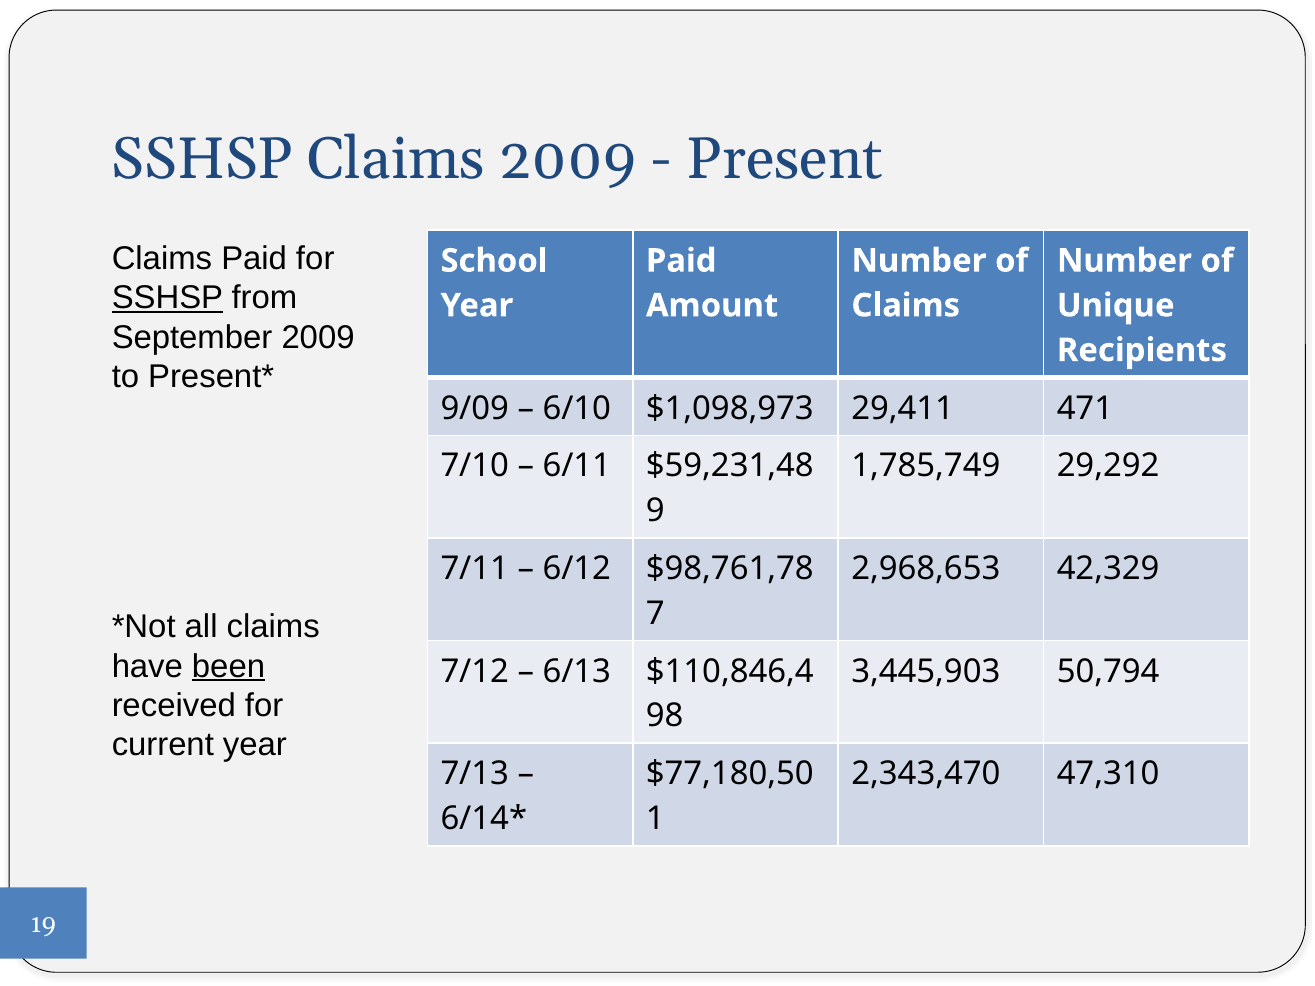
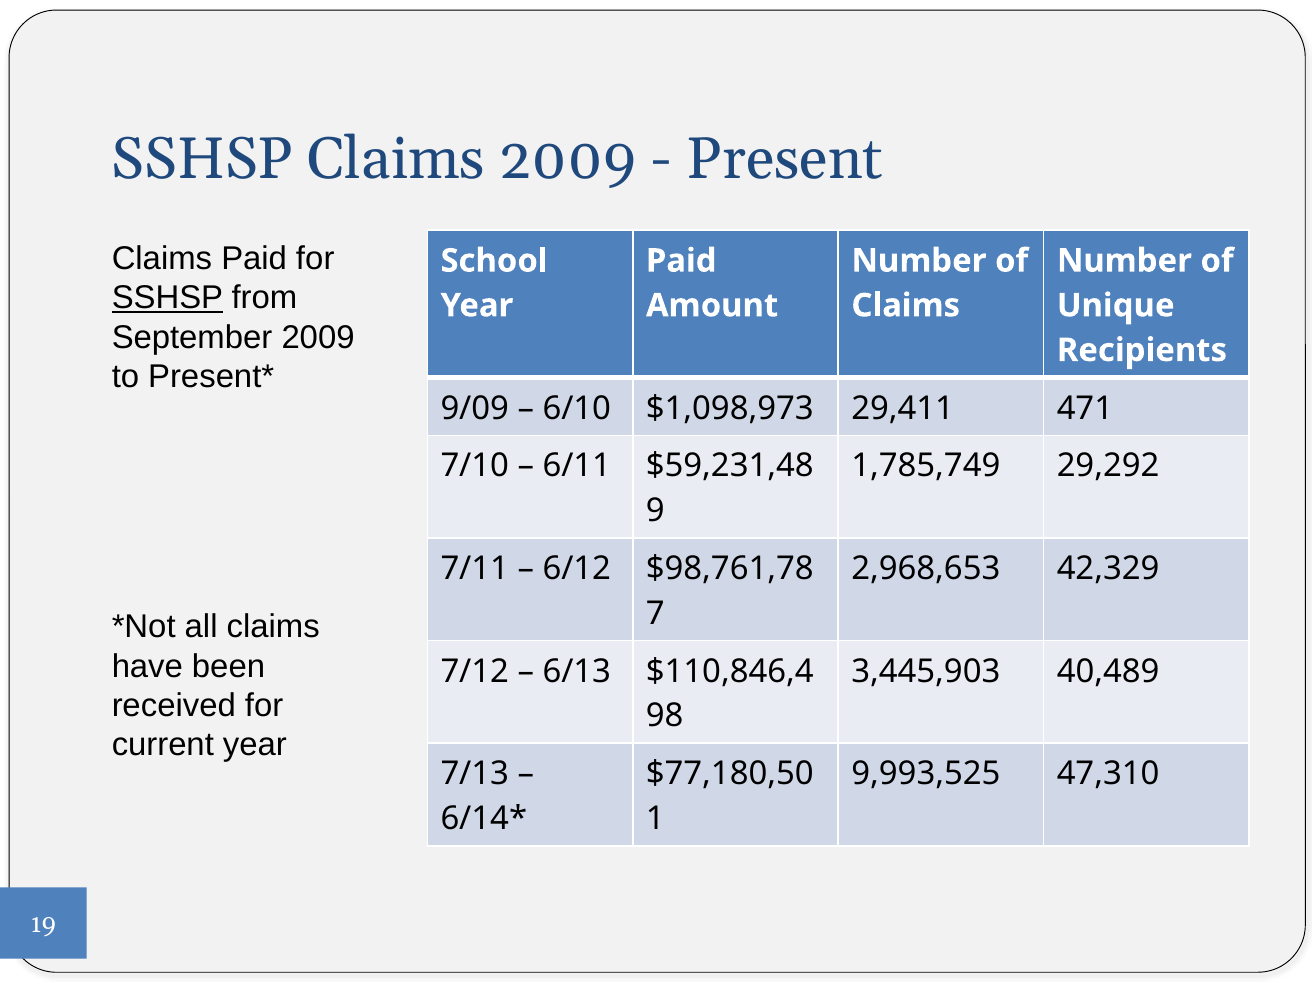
been underline: present -> none
50,794: 50,794 -> 40,489
2,343,470: 2,343,470 -> 9,993,525
